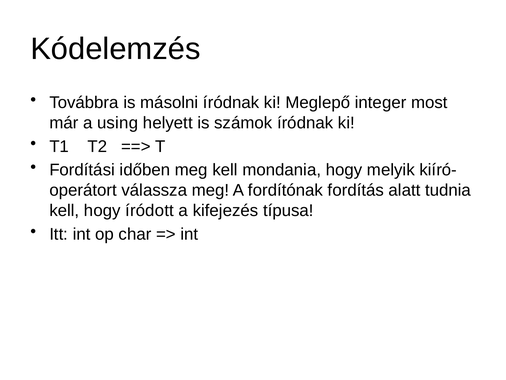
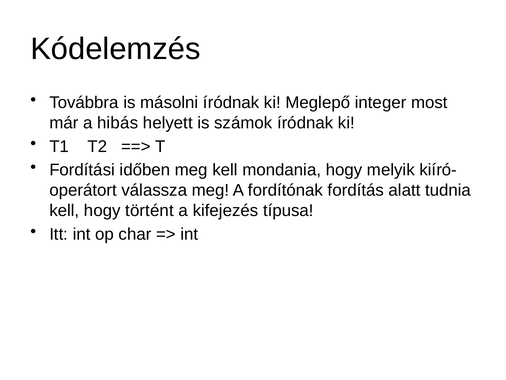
using: using -> hibás
íródott: íródott -> történt
